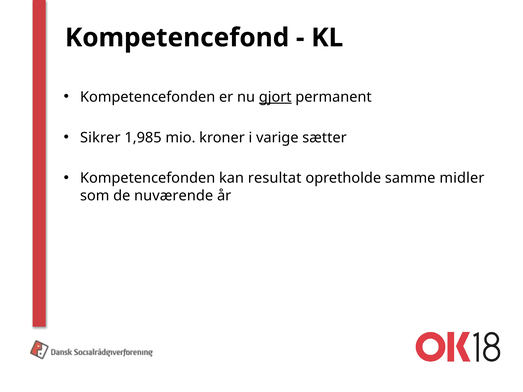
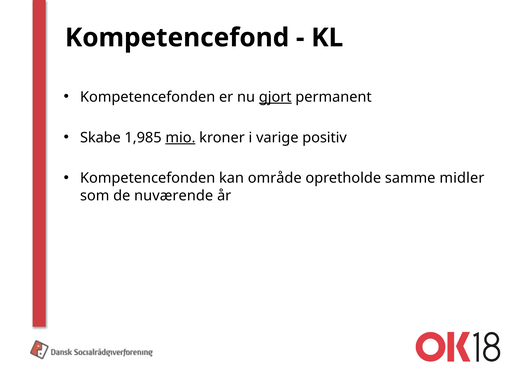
Sikrer: Sikrer -> Skabe
mio underline: none -> present
sætter: sætter -> positiv
resultat: resultat -> område
